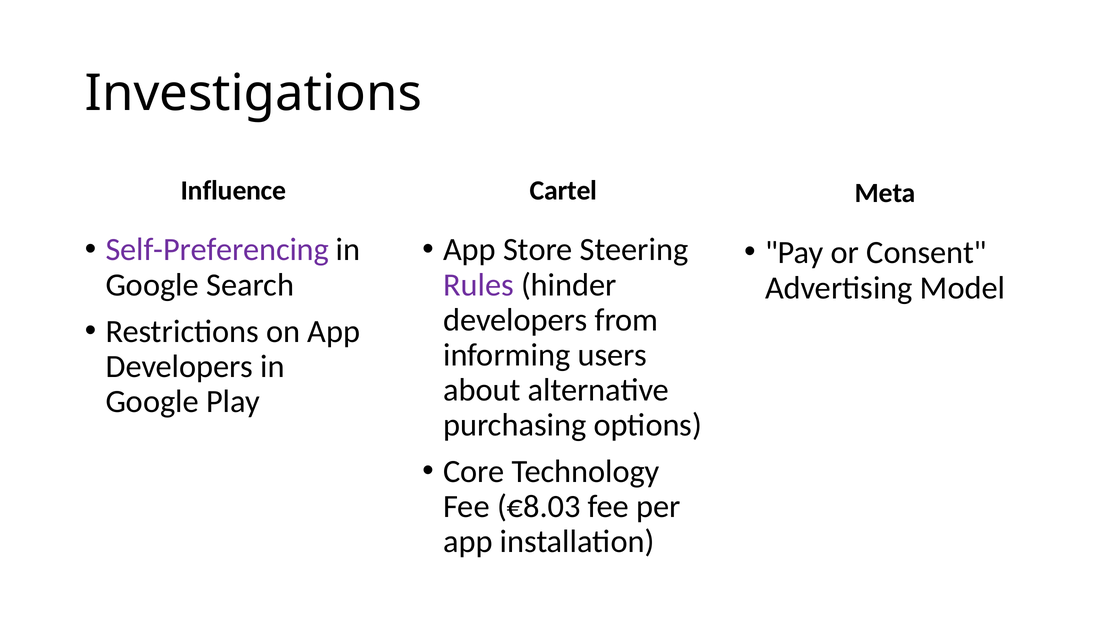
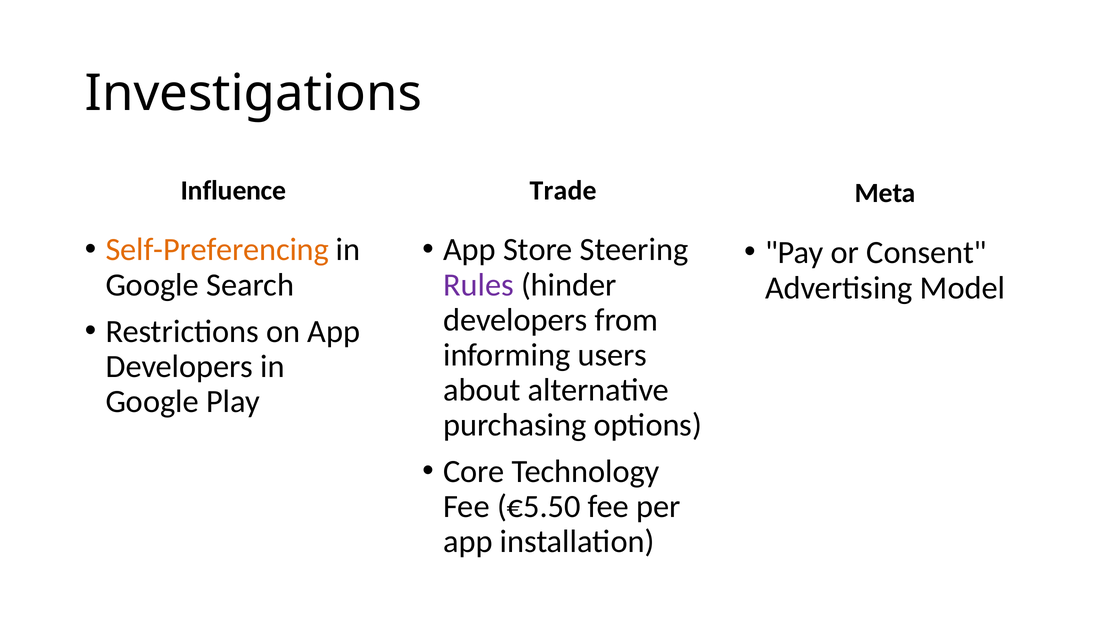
Cartel: Cartel -> Trade
Self-Preferencing colour: purple -> orange
€8.03: €8.03 -> €5.50
